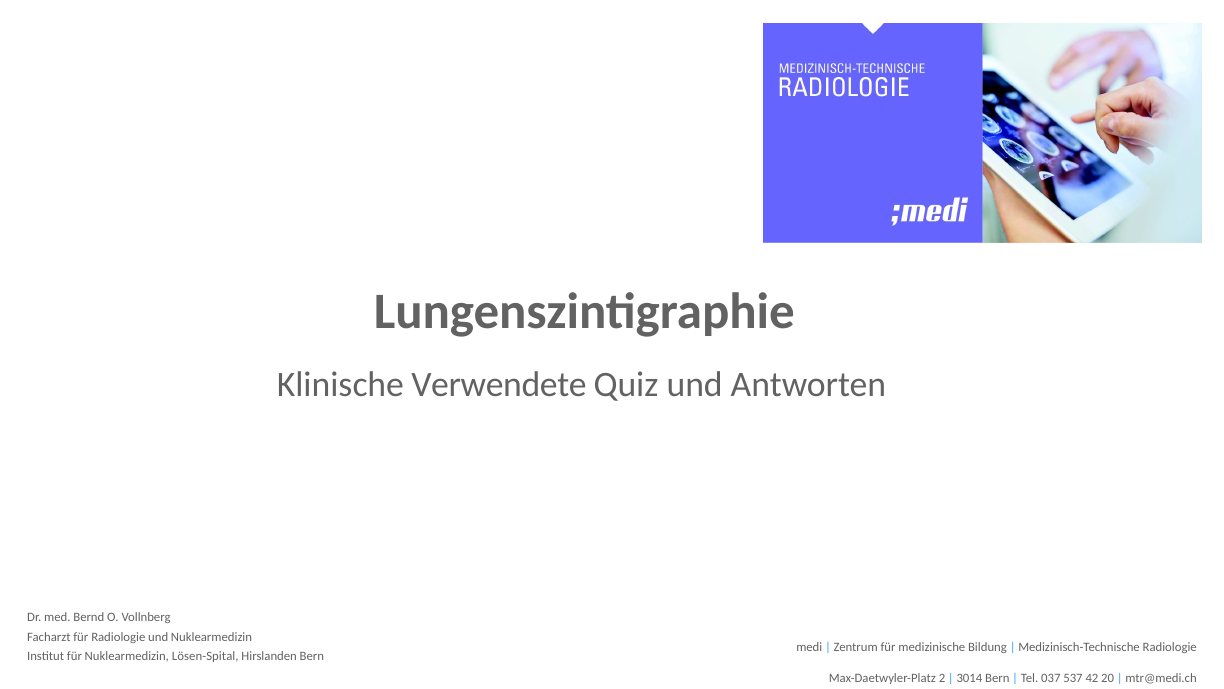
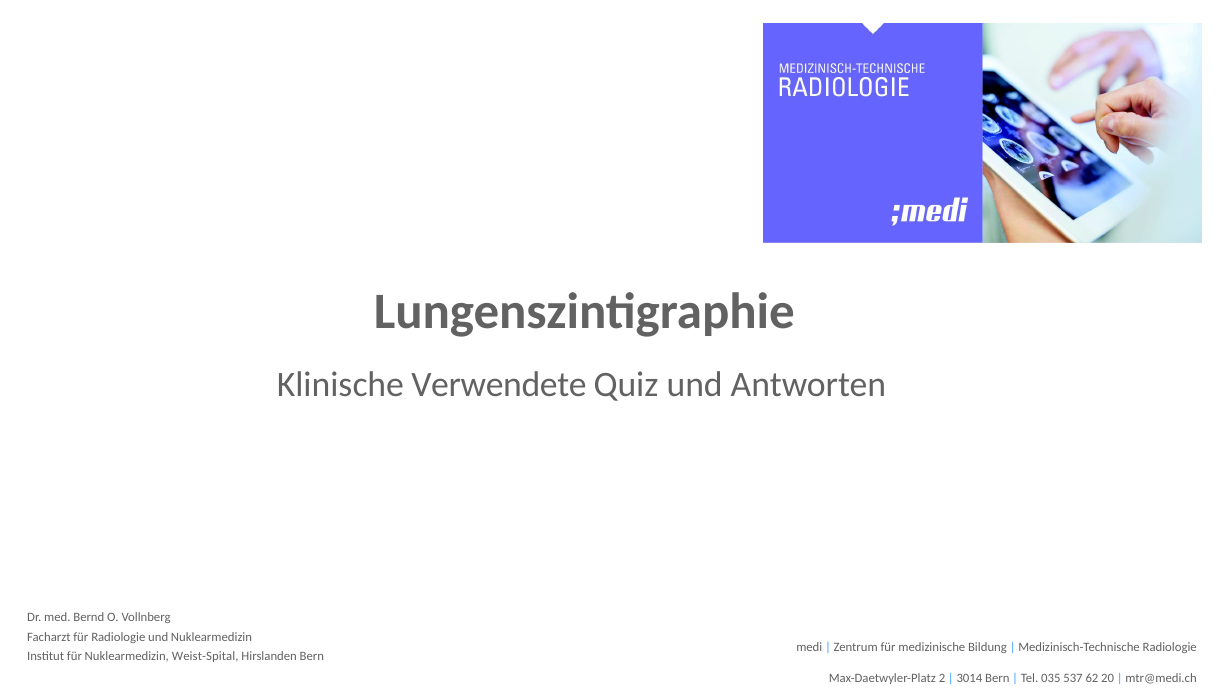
Lösen-Spital: Lösen-Spital -> Weist-Spital
037: 037 -> 035
42: 42 -> 62
